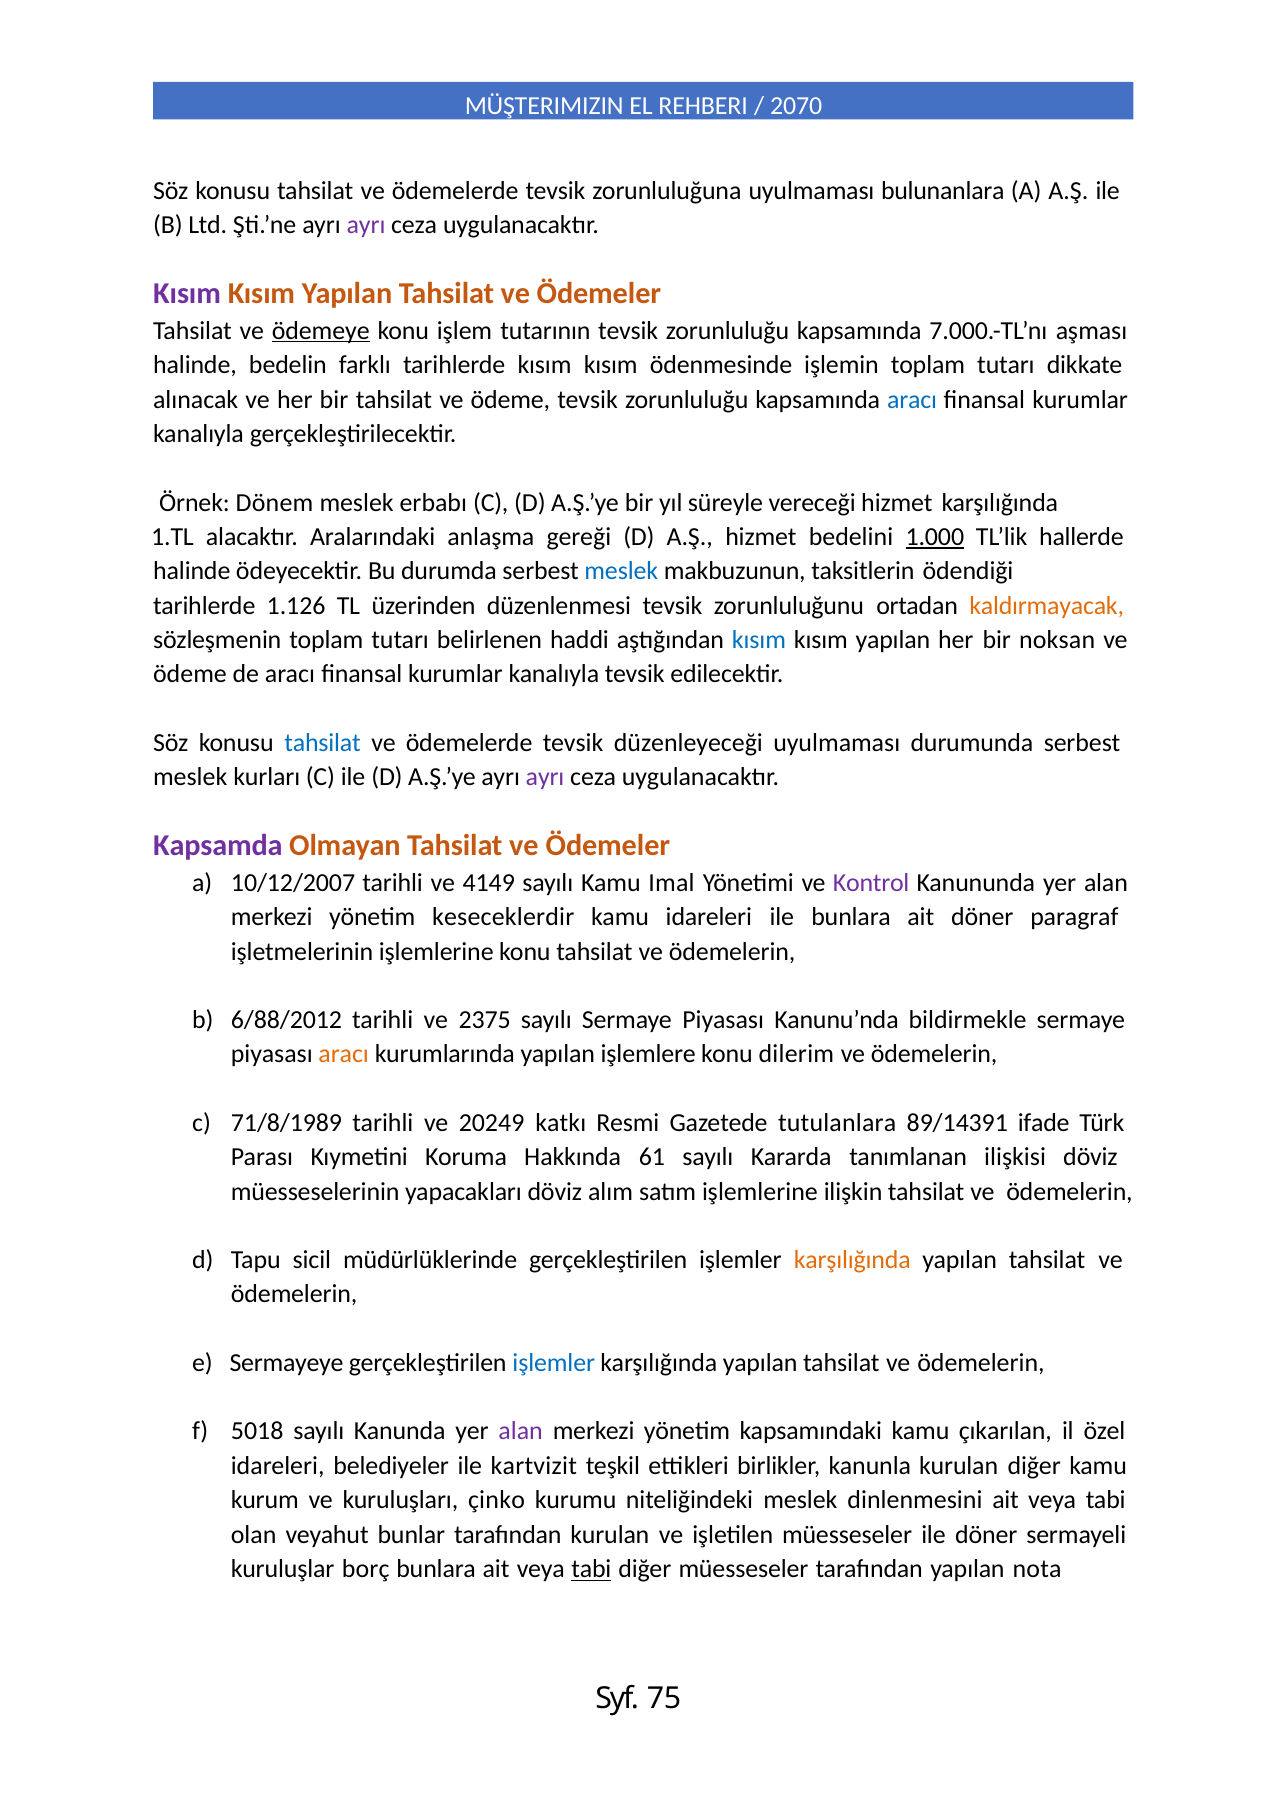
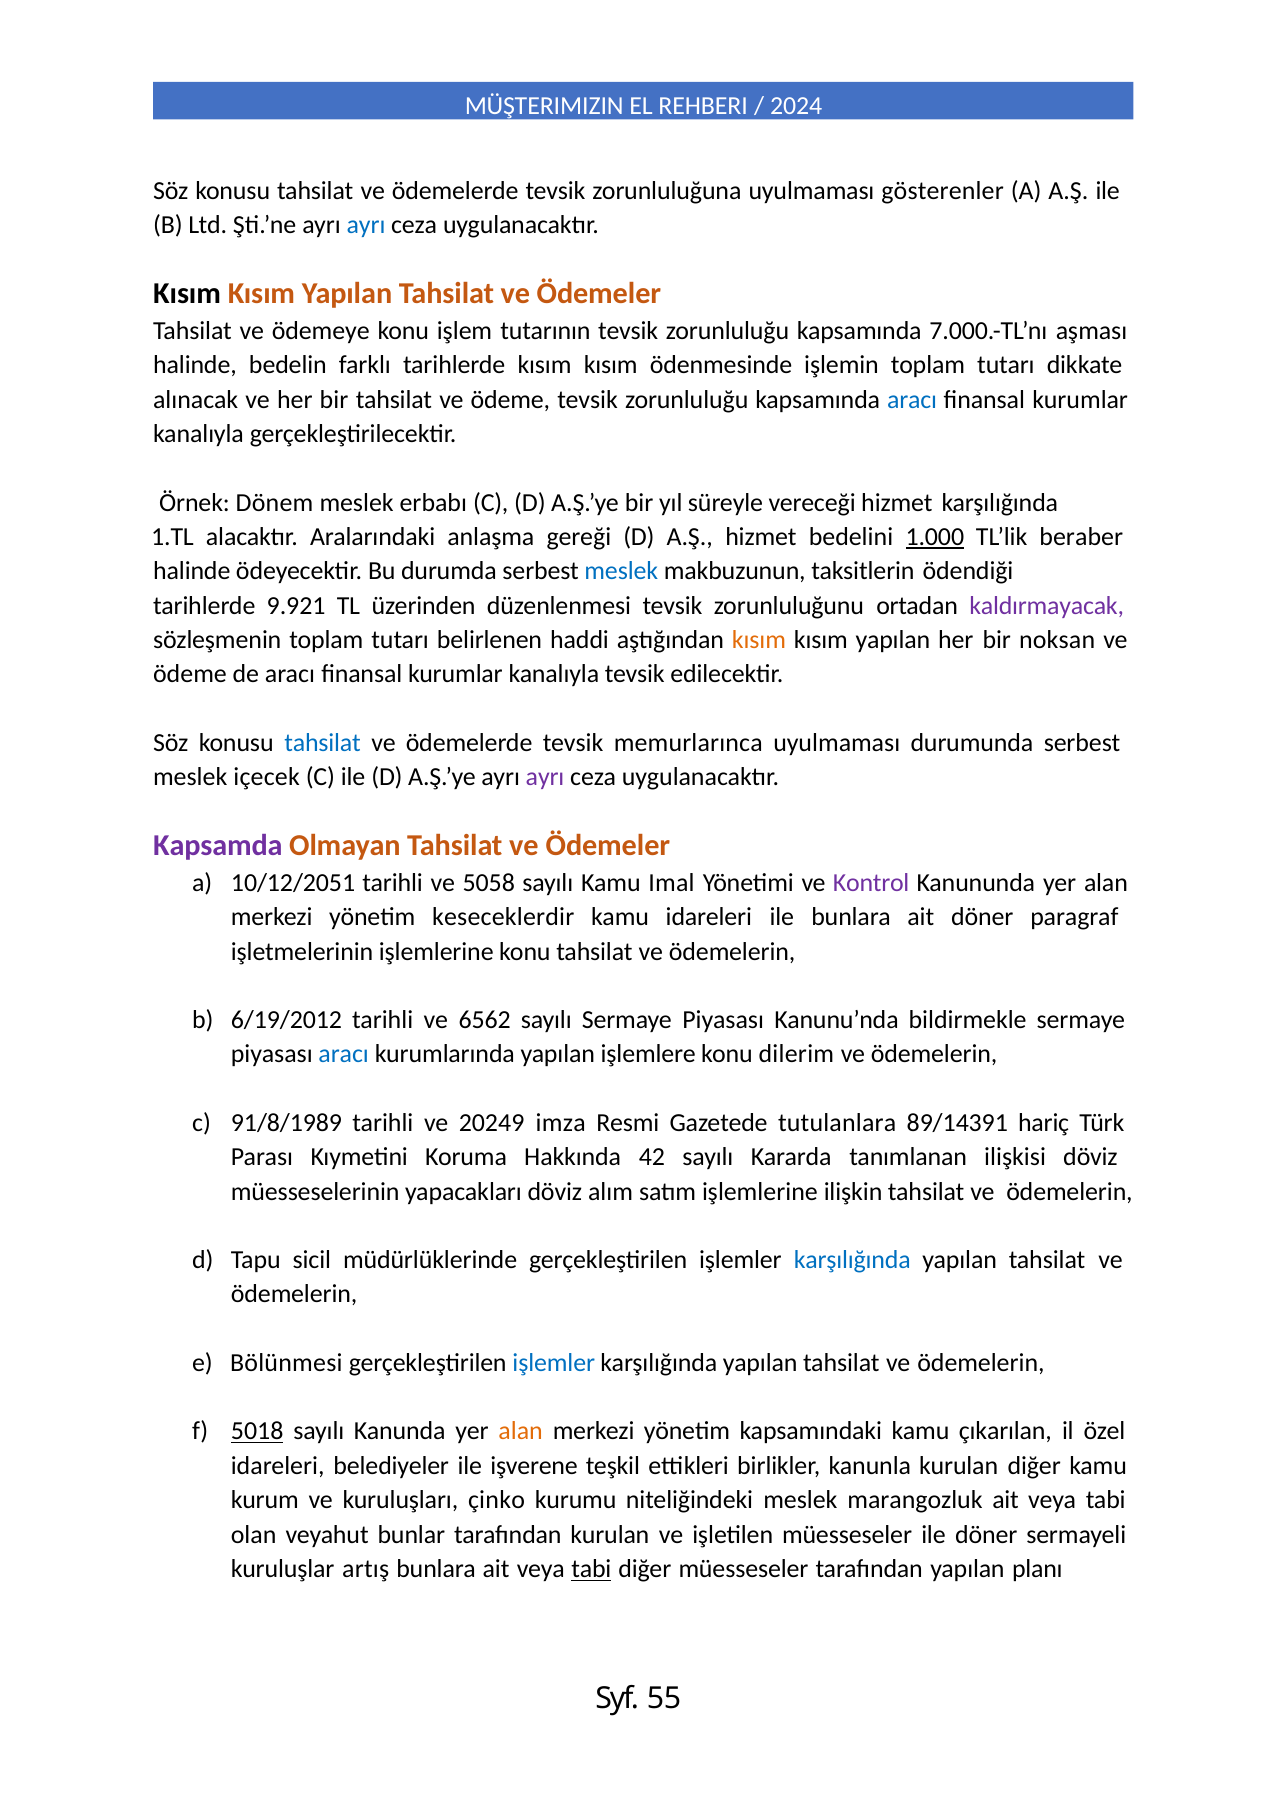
2070: 2070 -> 2024
bulunanlara: bulunanlara -> gösterenler
ayrı at (366, 225) colour: purple -> blue
Kısım at (187, 294) colour: purple -> black
ödemeye underline: present -> none
hallerde: hallerde -> beraber
1.126: 1.126 -> 9.921
kaldırmayacak colour: orange -> purple
kısım at (759, 640) colour: blue -> orange
düzenleyeceği: düzenleyeceği -> memurlarınca
kurları: kurları -> içecek
10/12/2007: 10/12/2007 -> 10/12/2051
4149: 4149 -> 5058
6/88/2012: 6/88/2012 -> 6/19/2012
2375: 2375 -> 6562
aracı at (344, 1054) colour: orange -> blue
71/8/1989: 71/8/1989 -> 91/8/1989
katkı: katkı -> imza
ifade: ifade -> hariç
61: 61 -> 42
karşılığında at (852, 1260) colour: orange -> blue
Sermayeye: Sermayeye -> Bölünmesi
5018 underline: none -> present
alan at (521, 1431) colour: purple -> orange
kartvizit: kartvizit -> işverene
dinlenmesini: dinlenmesini -> marangozluk
borç: borç -> artış
nota: nota -> planı
75: 75 -> 55
